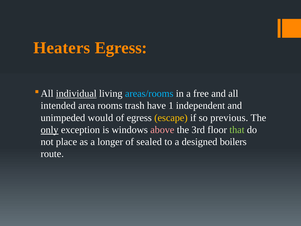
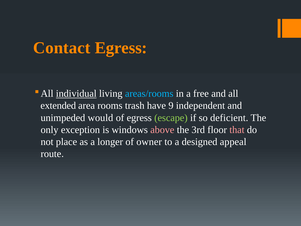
Heaters: Heaters -> Contact
intended: intended -> extended
1: 1 -> 9
escape colour: yellow -> light green
previous: previous -> deficient
only underline: present -> none
that colour: light green -> pink
sealed: sealed -> owner
boilers: boilers -> appeal
